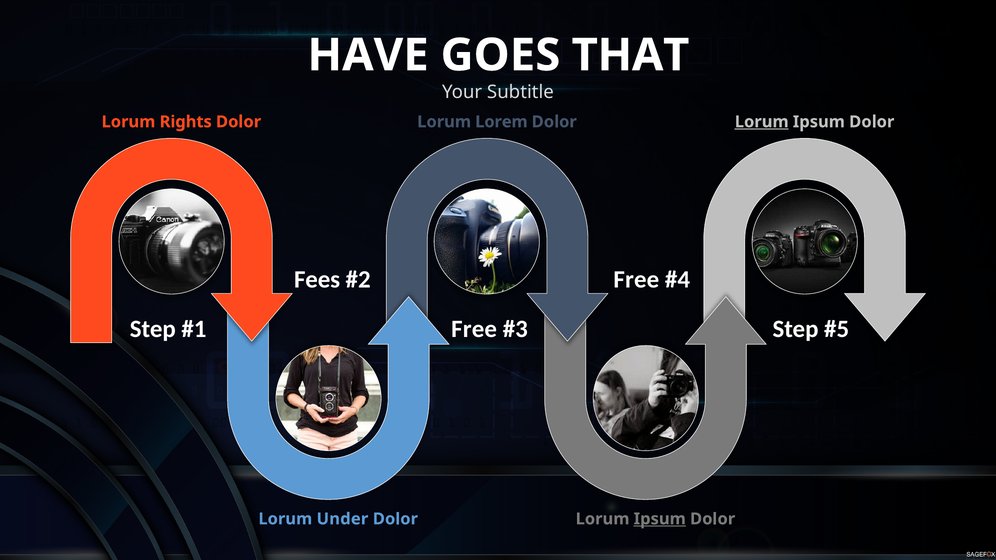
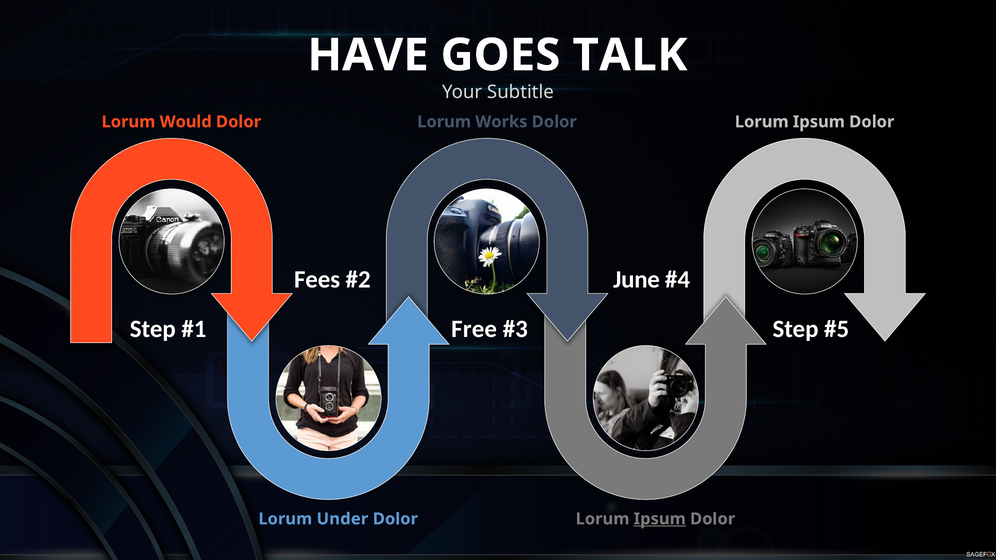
THAT: THAT -> TALK
Rights: Rights -> Would
Lorem: Lorem -> Works
Lorum at (762, 122) underline: present -> none
Free at (636, 280): Free -> June
